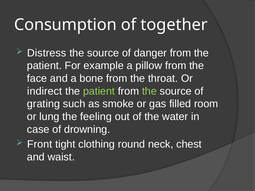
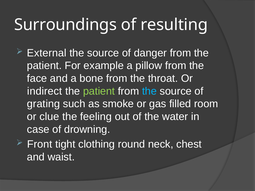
Consumption: Consumption -> Surroundings
together: together -> resulting
Distress: Distress -> External
the at (149, 91) colour: light green -> light blue
lung: lung -> clue
